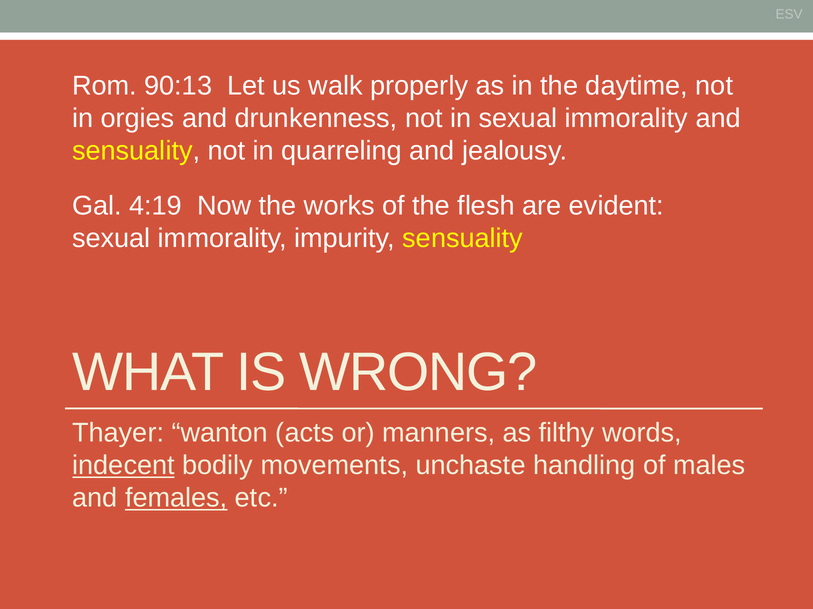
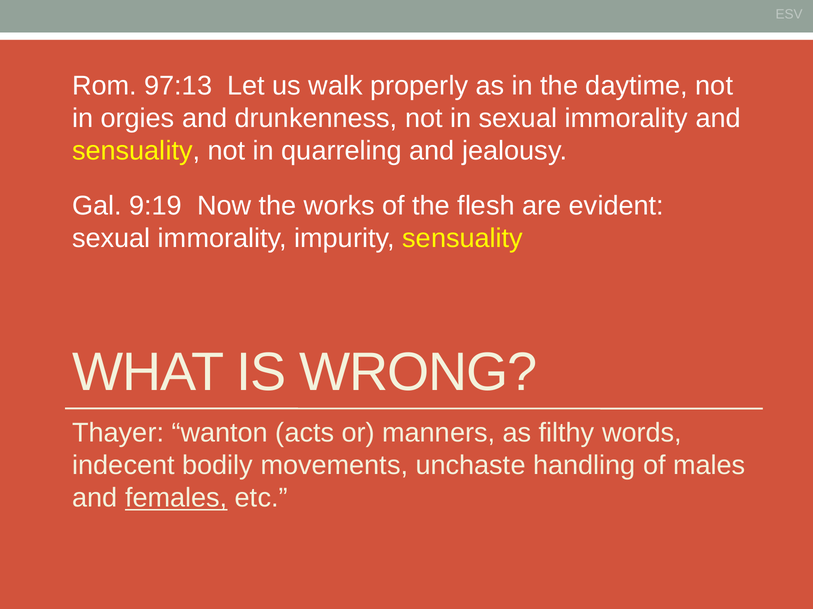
90:13: 90:13 -> 97:13
4:19: 4:19 -> 9:19
indecent underline: present -> none
